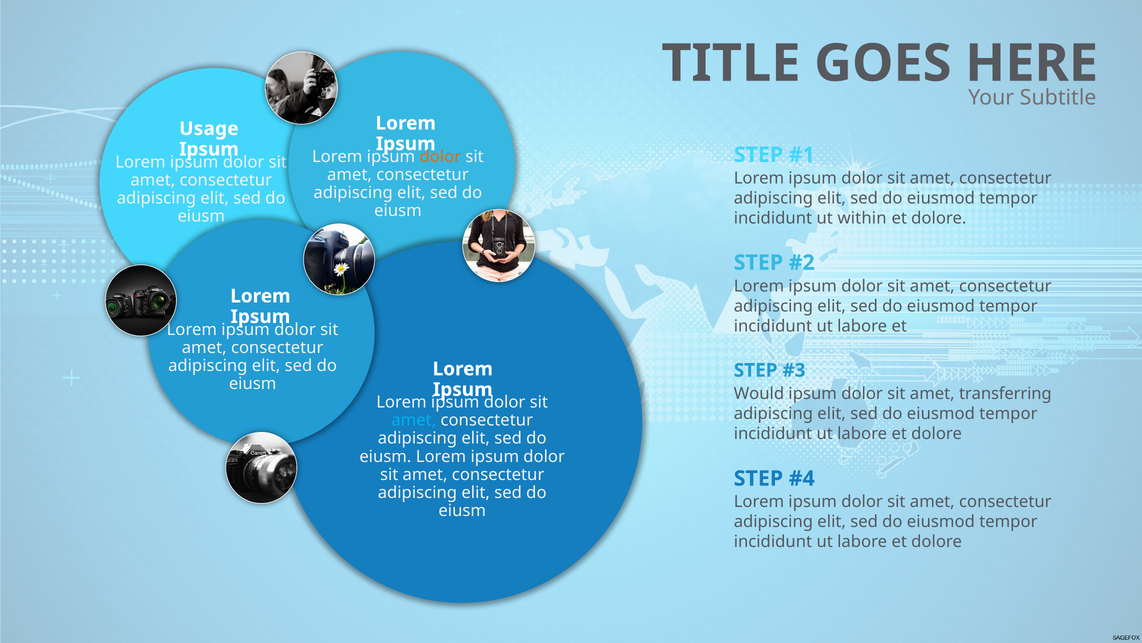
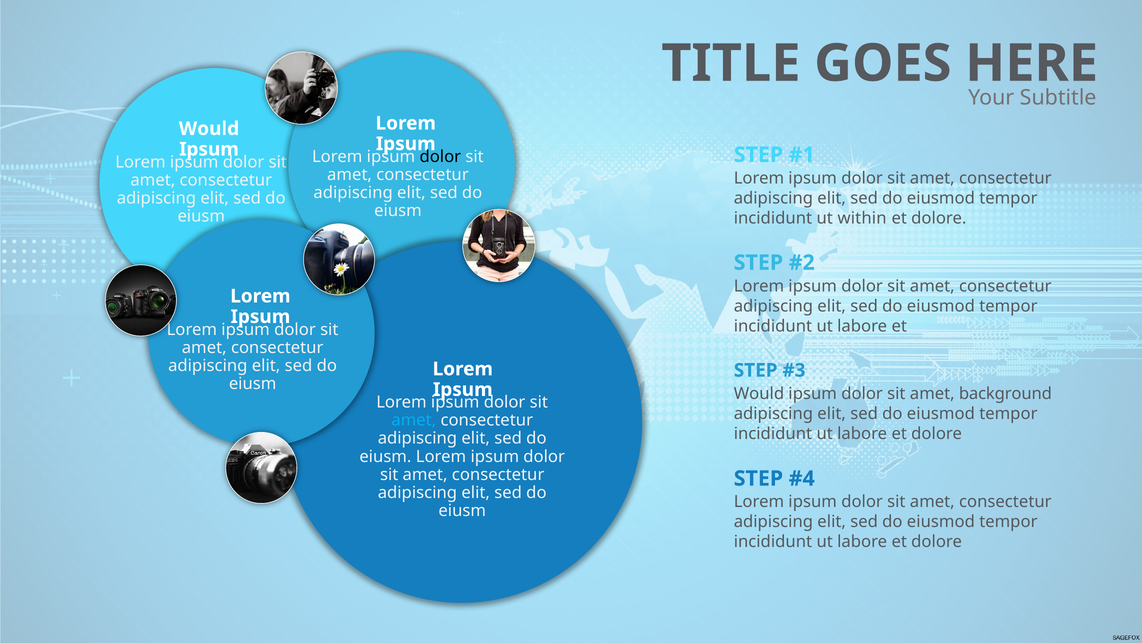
Usage at (209, 129): Usage -> Would
dolor at (440, 156) colour: orange -> black
transferring: transferring -> background
